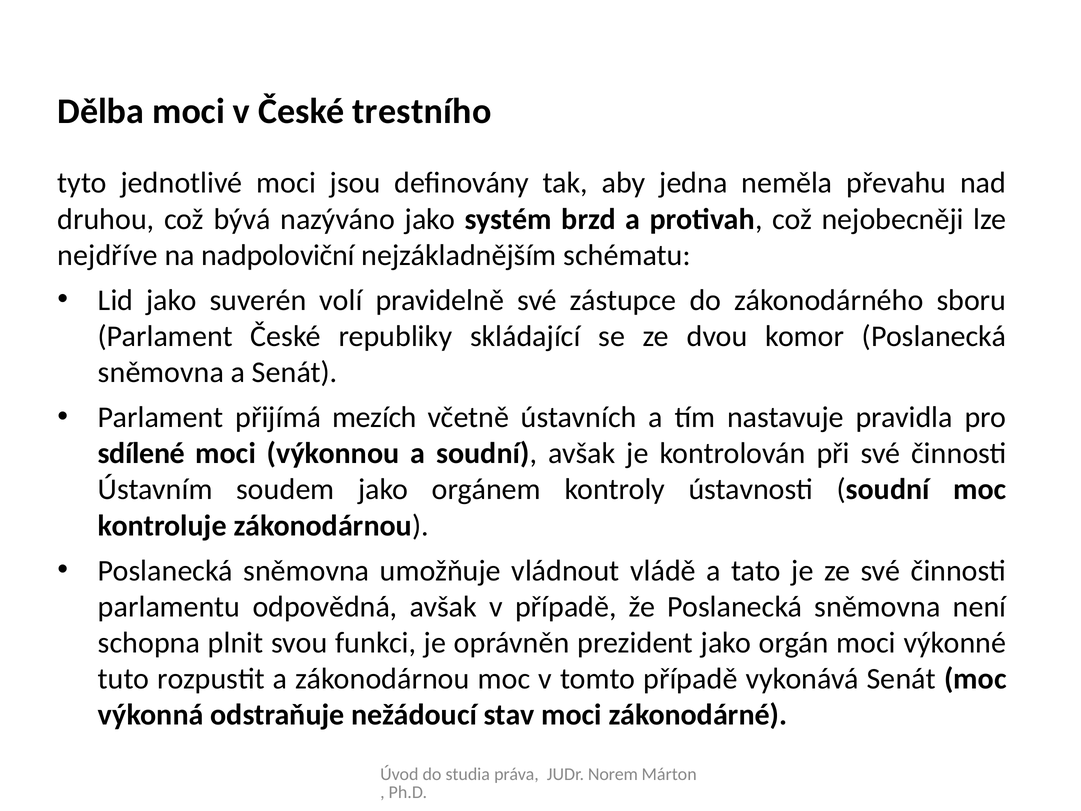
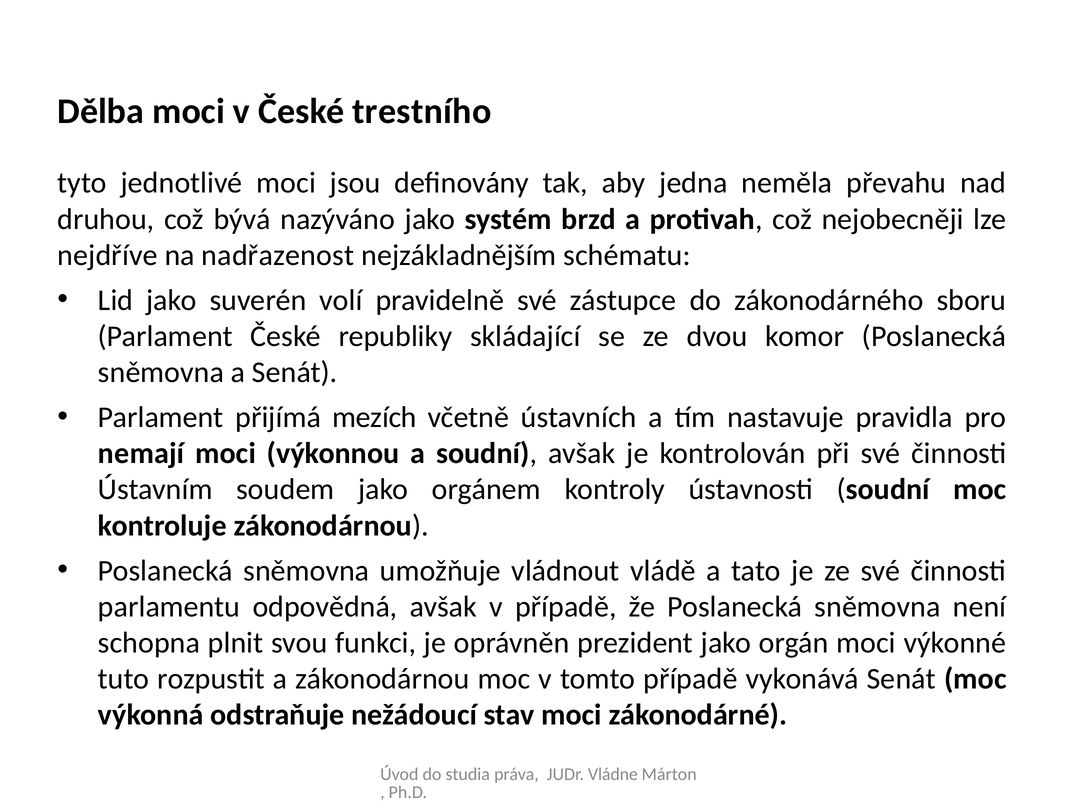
nadpoloviční: nadpoloviční -> nadřazenost
sdílené: sdílené -> nemají
Norem: Norem -> Vládne
